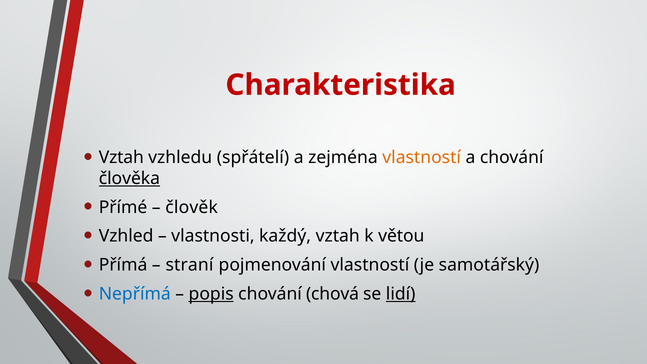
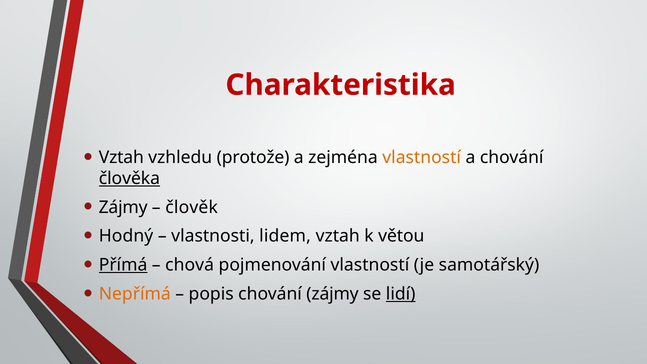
spřátelí: spřátelí -> protože
Přímé at (123, 207): Přímé -> Zájmy
Vzhled: Vzhled -> Hodný
každý: každý -> lidem
Přímá underline: none -> present
straní: straní -> chová
Nepřímá colour: blue -> orange
popis underline: present -> none
chování chová: chová -> zájmy
